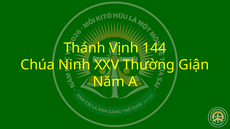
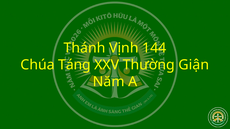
Ninh: Ninh -> Táng
